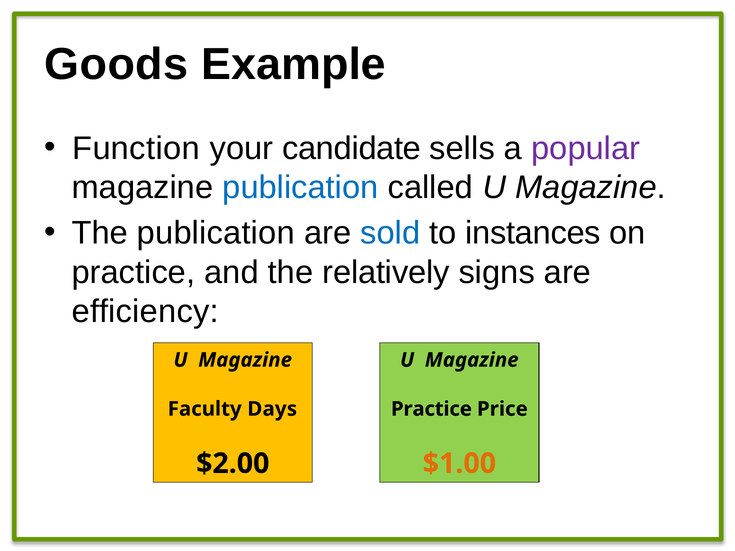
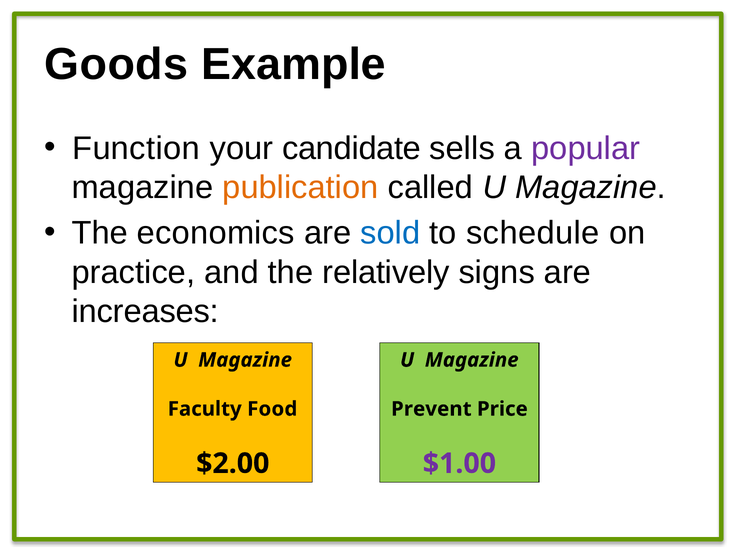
publication at (300, 188) colour: blue -> orange
The publication: publication -> economics
instances: instances -> schedule
efficiency: efficiency -> increases
Days: Days -> Food
Practice at (431, 409): Practice -> Prevent
$1.00 colour: orange -> purple
